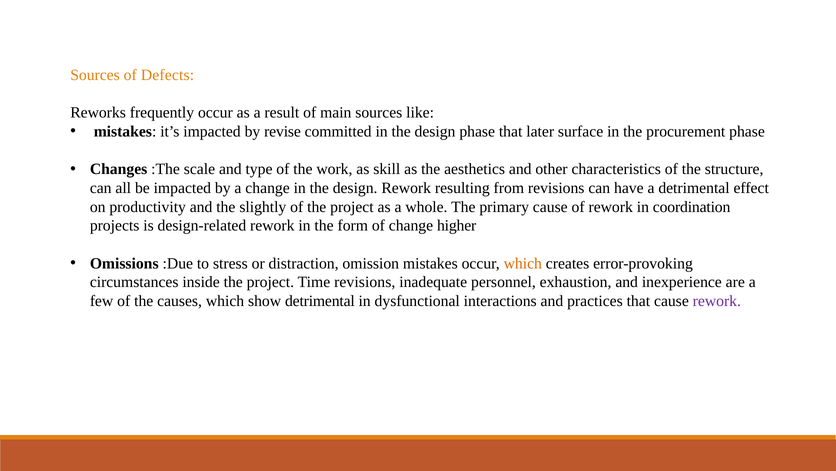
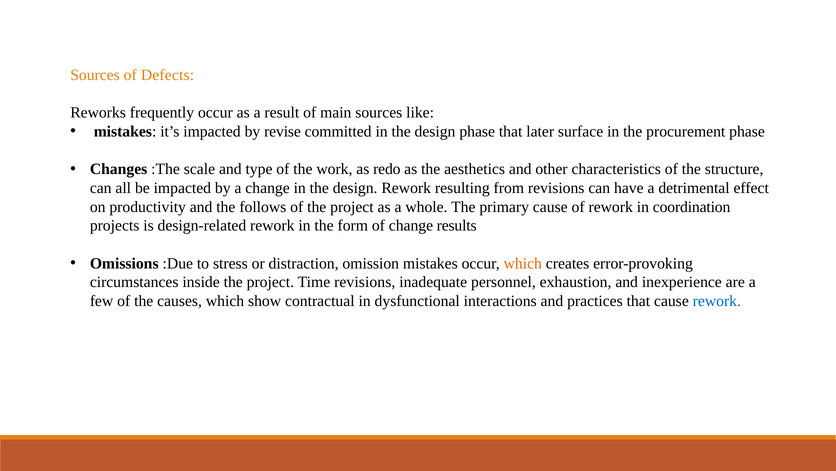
skill: skill -> redo
slightly: slightly -> follows
higher: higher -> results
show detrimental: detrimental -> contractual
rework at (717, 301) colour: purple -> blue
